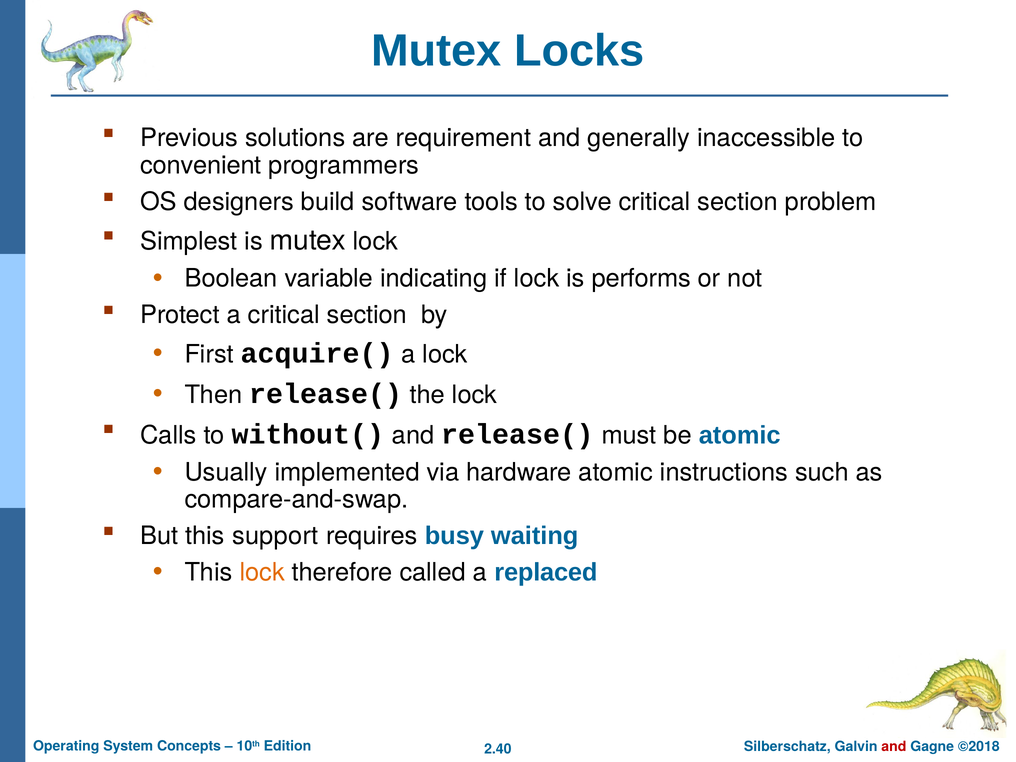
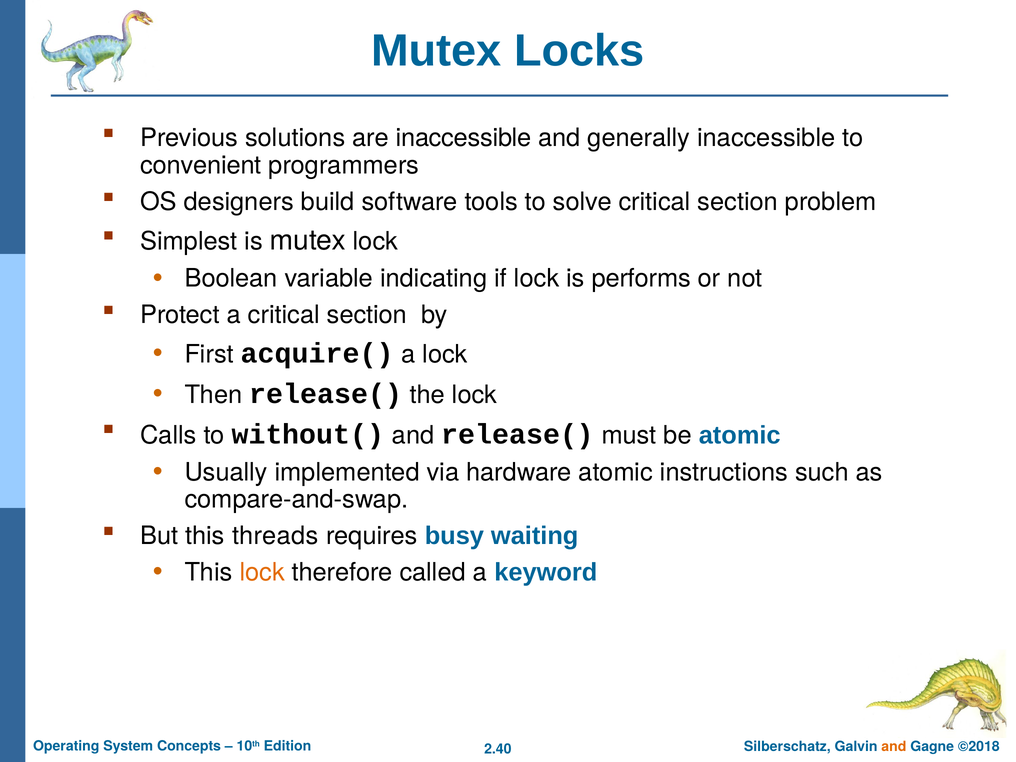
are requirement: requirement -> inaccessible
support: support -> threads
replaced: replaced -> keyword
and at (894, 746) colour: red -> orange
